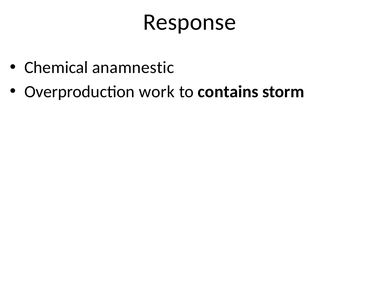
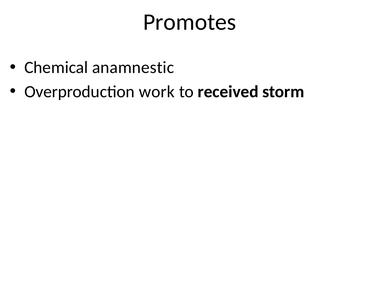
Response: Response -> Promotes
contains: contains -> received
